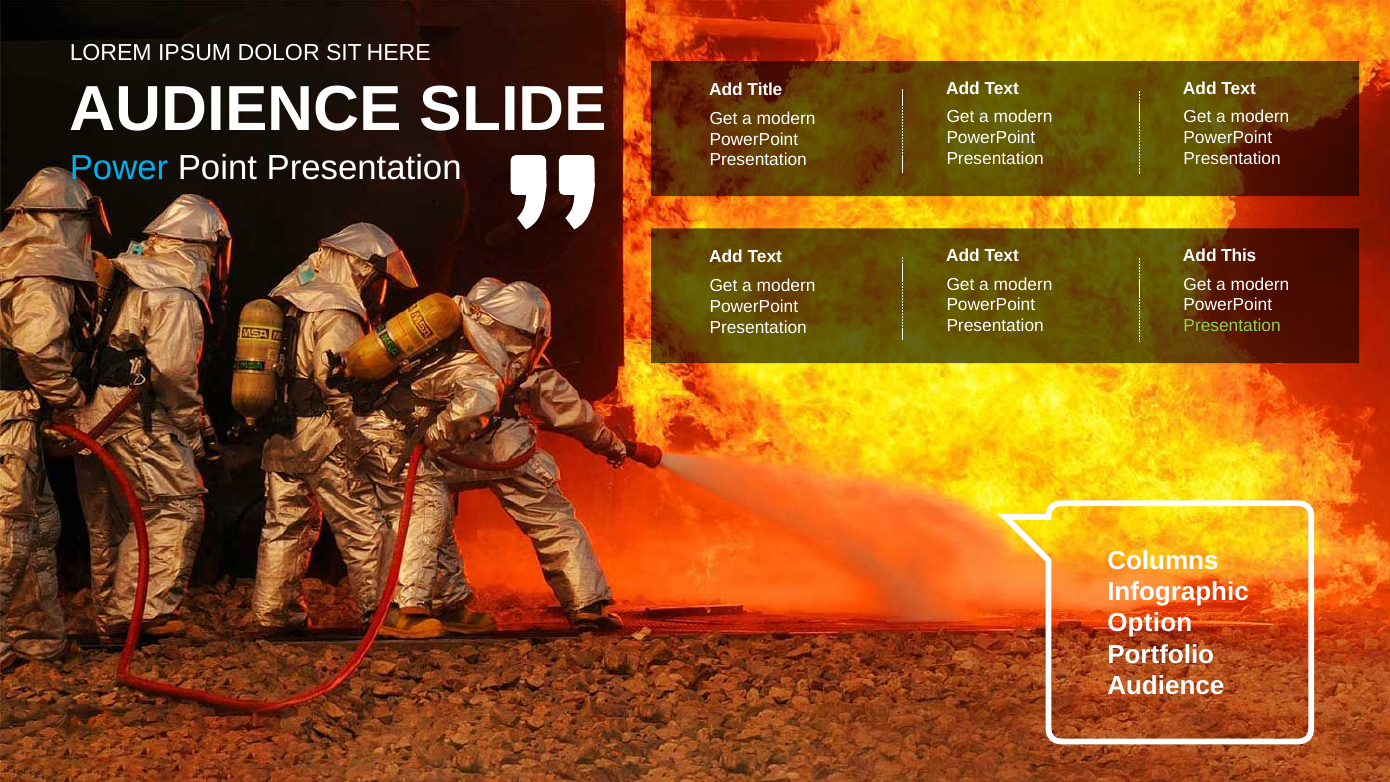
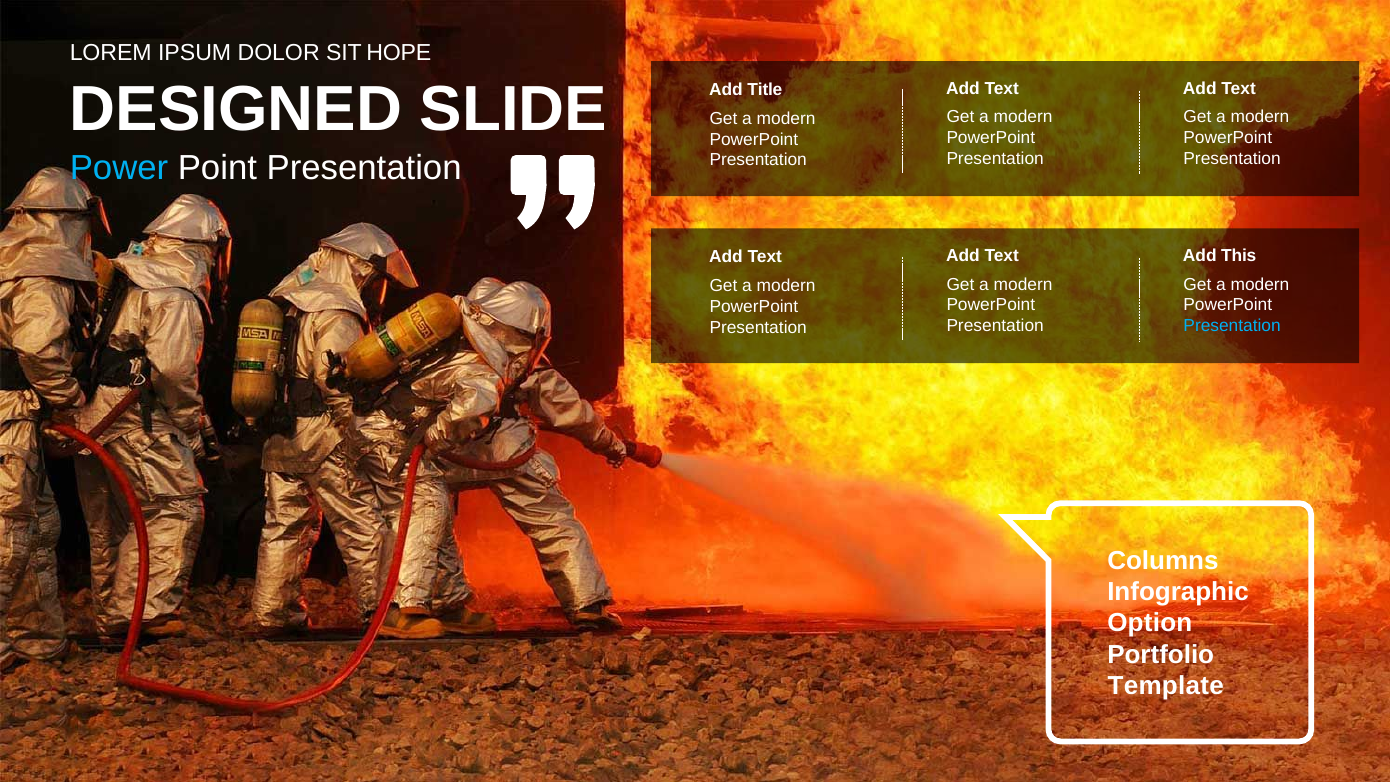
HERE: HERE -> HOPE
AUDIENCE at (236, 110): AUDIENCE -> DESIGNED
Presentation at (1232, 326) colour: light green -> light blue
Audience at (1166, 686): Audience -> Template
